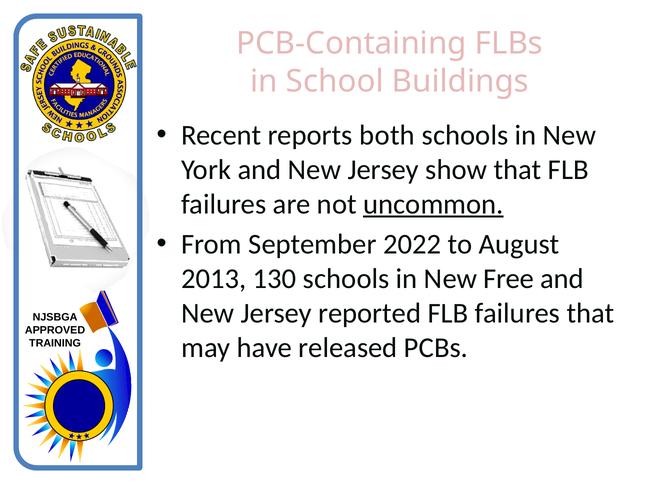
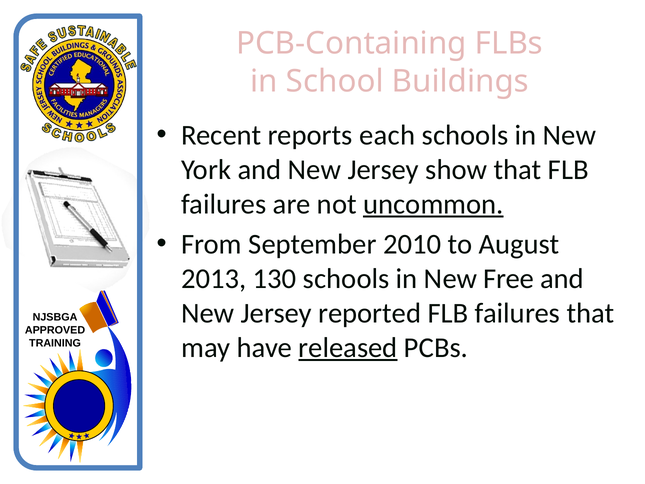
both: both -> each
2022: 2022 -> 2010
released underline: none -> present
